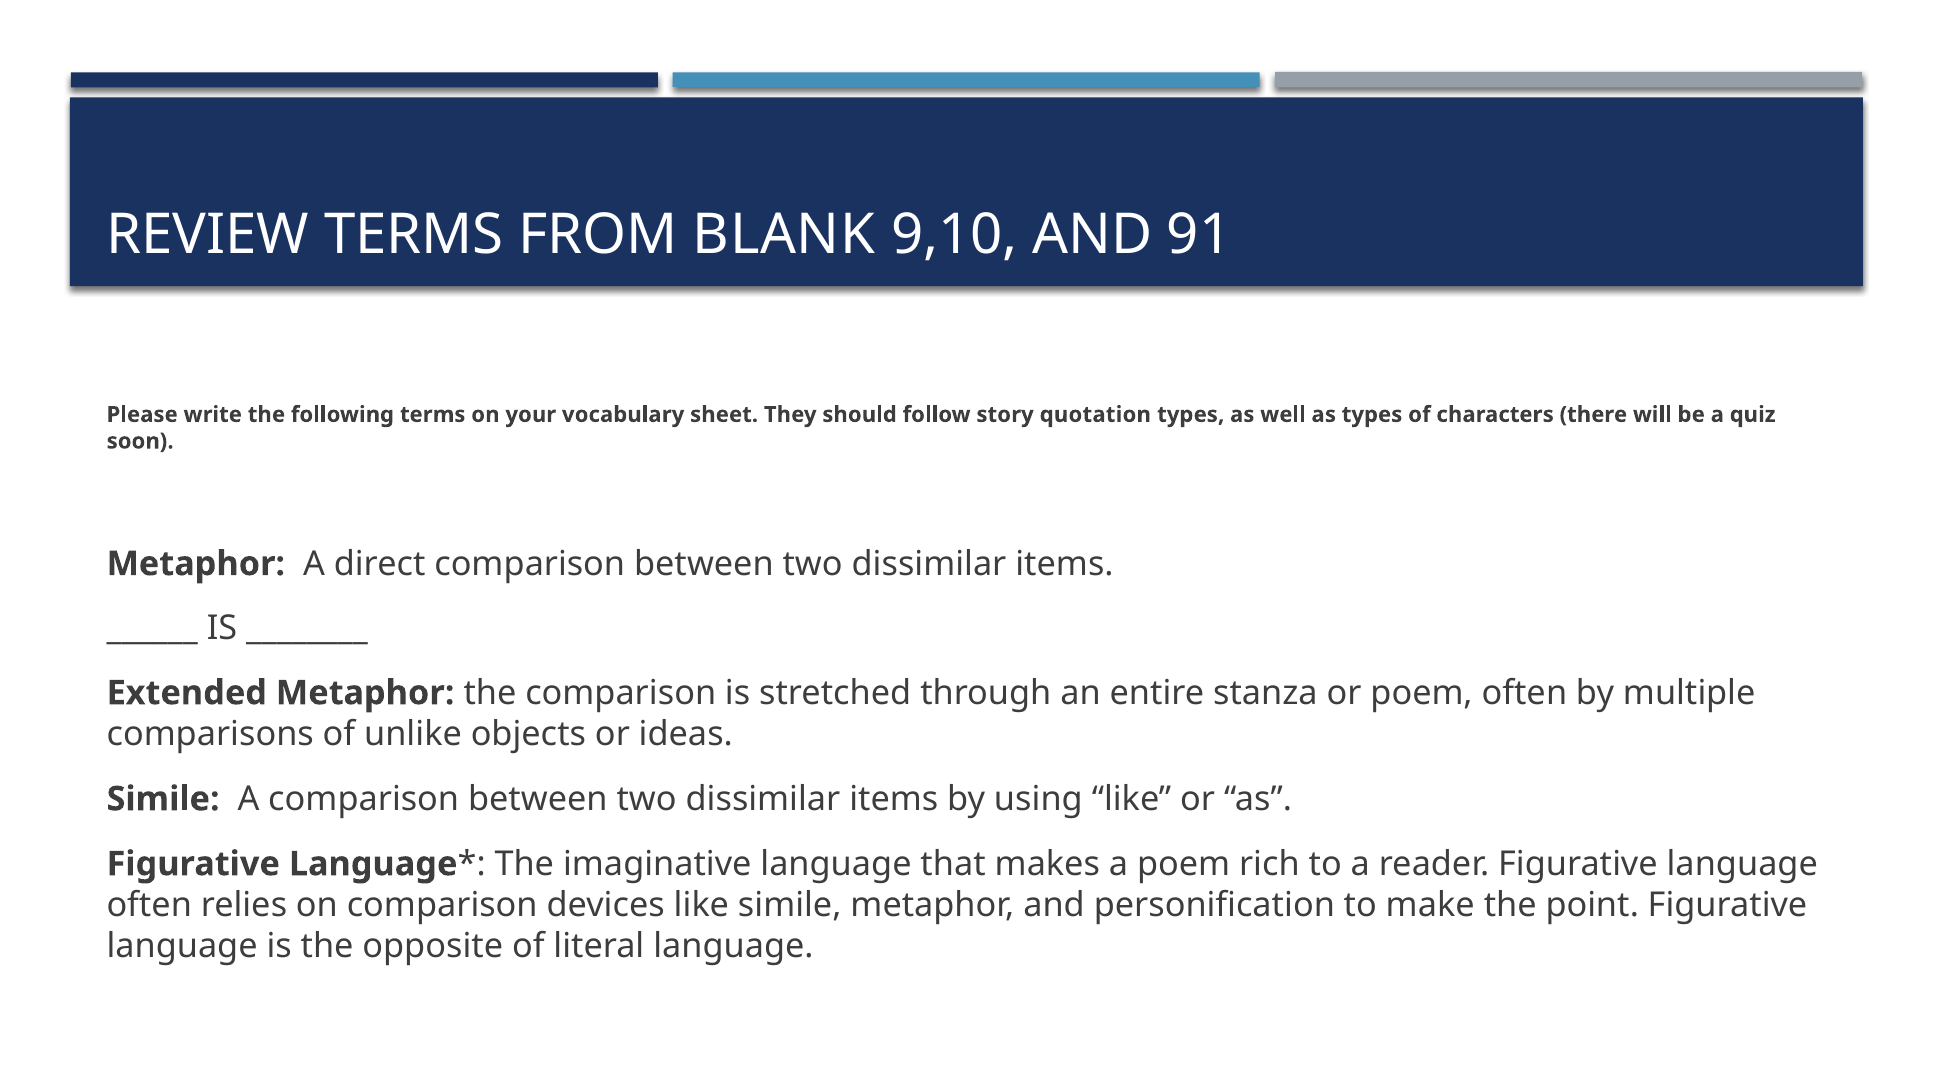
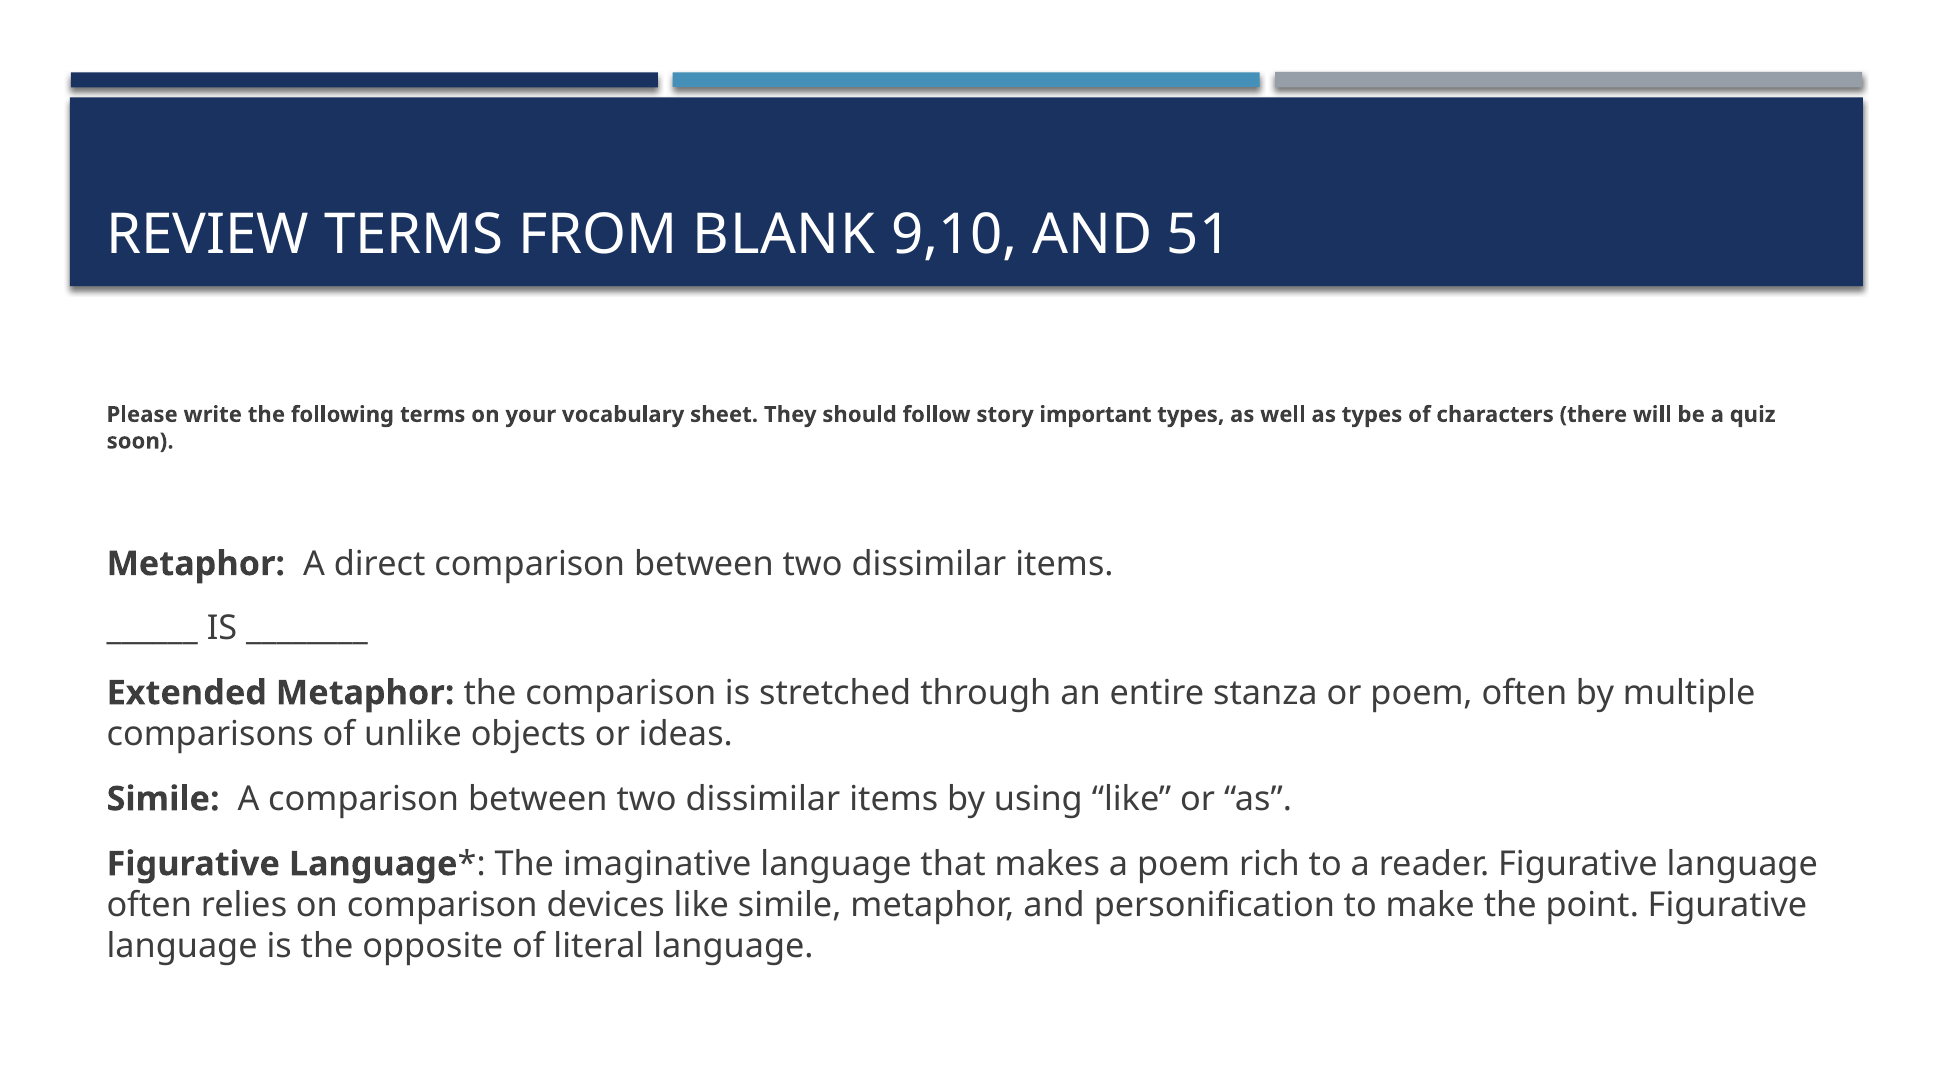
91: 91 -> 51
quotation: quotation -> important
